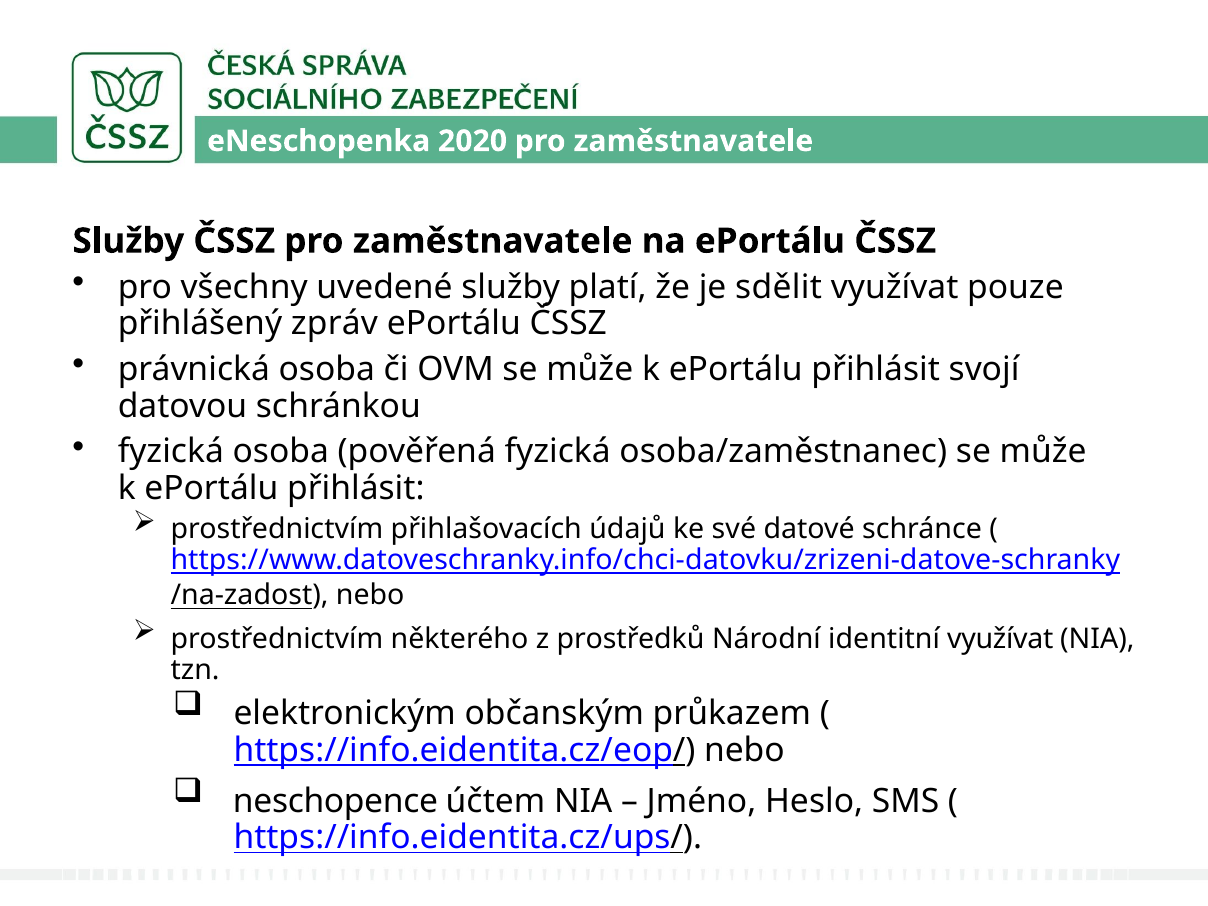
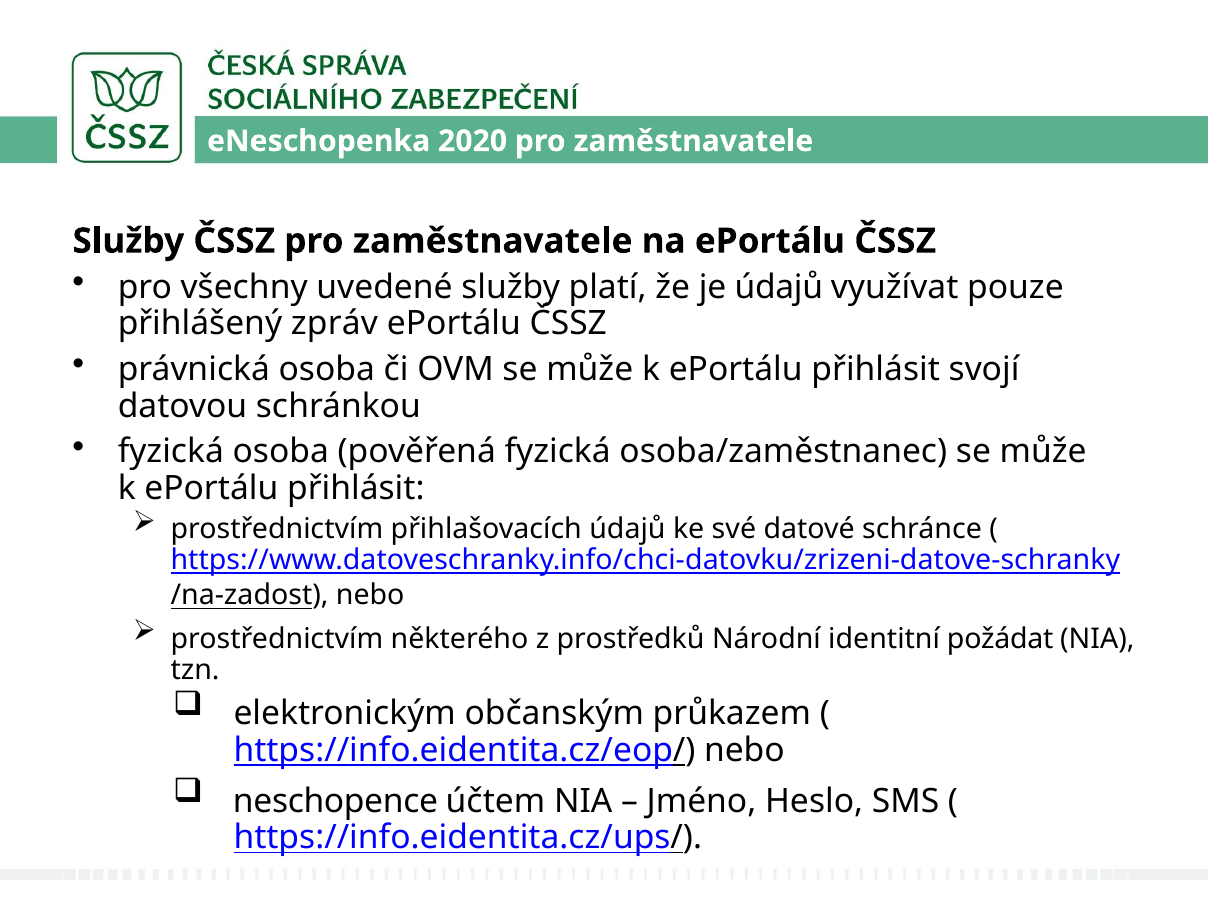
je sdělit: sdělit -> údajů
identitní využívat: využívat -> požádat
